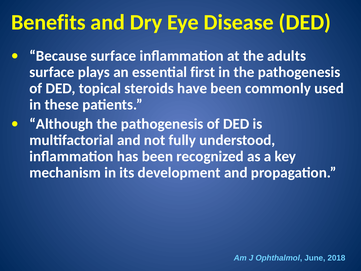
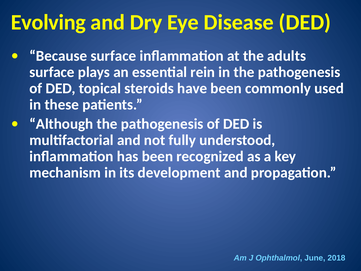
Benefits: Benefits -> Evolving
first: first -> rein
